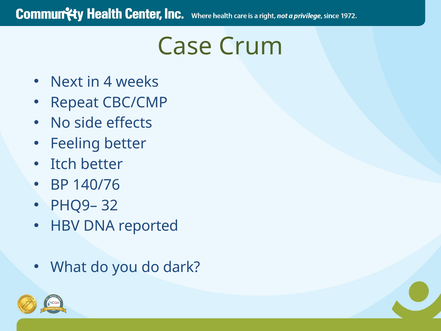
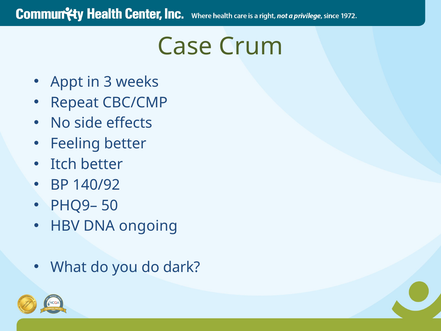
Next: Next -> Appt
4: 4 -> 3
140/76: 140/76 -> 140/92
32: 32 -> 50
reported: reported -> ongoing
